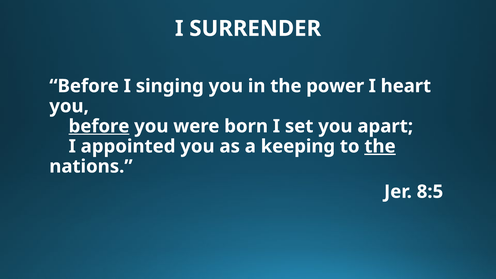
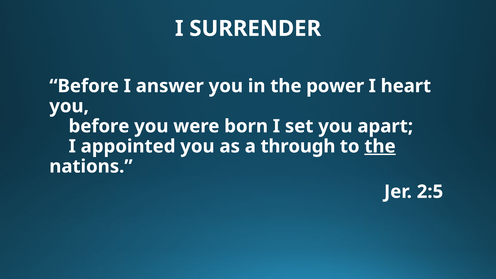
singing: singing -> answer
before at (99, 126) underline: present -> none
keeping: keeping -> through
8:5: 8:5 -> 2:5
